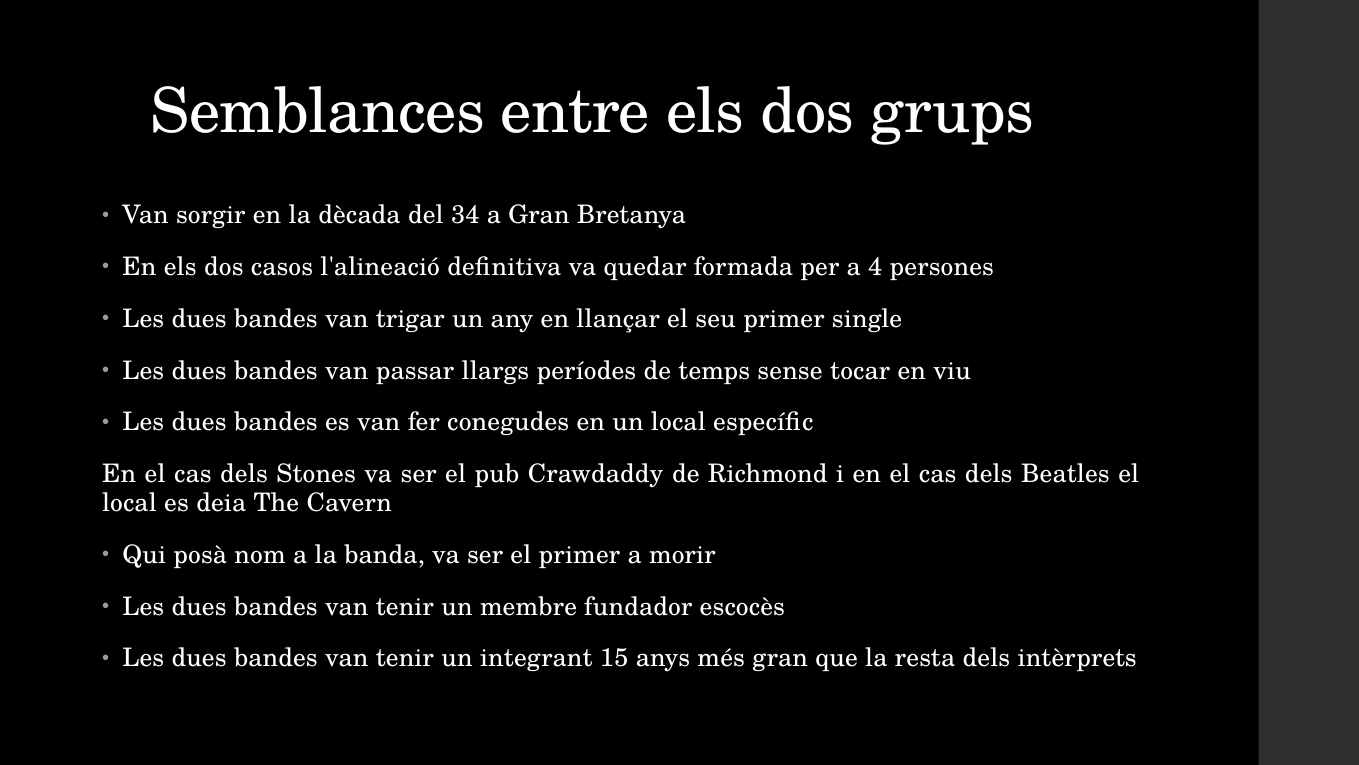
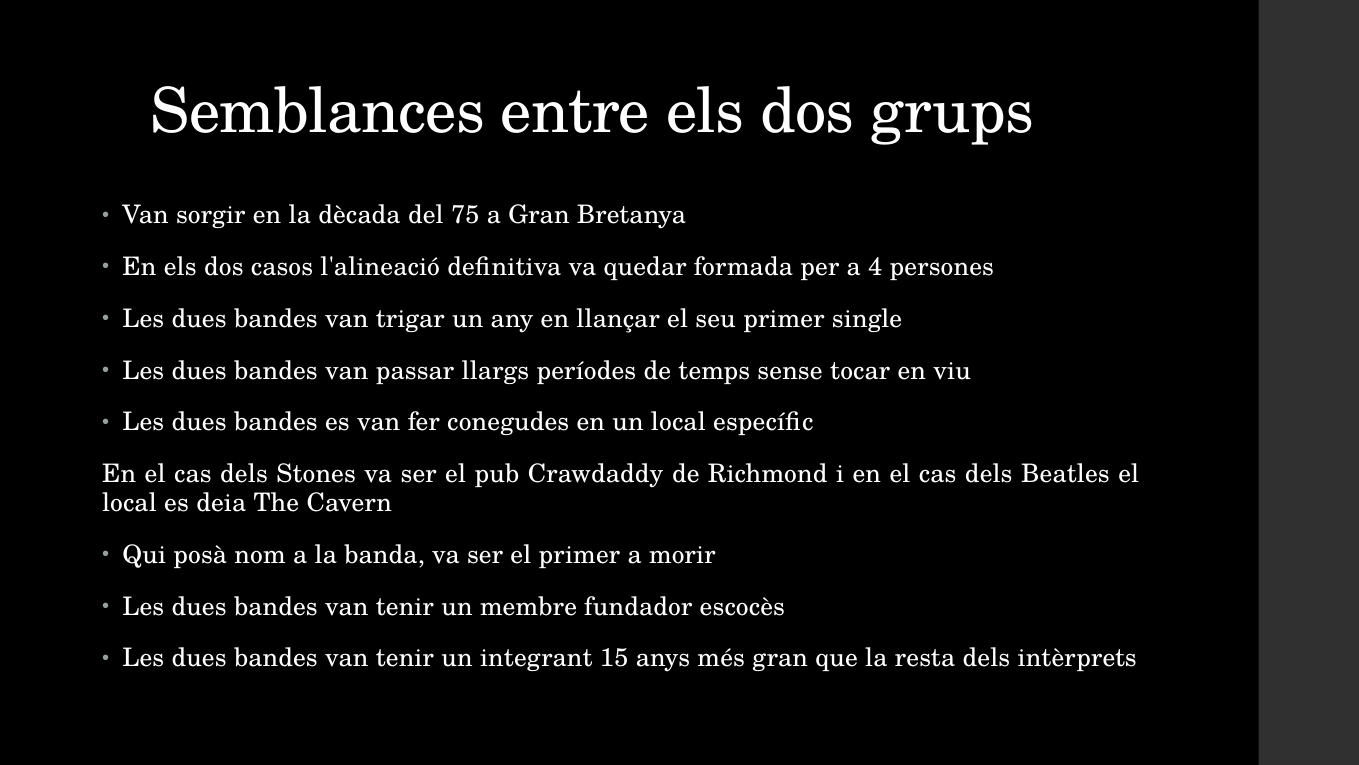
34: 34 -> 75
